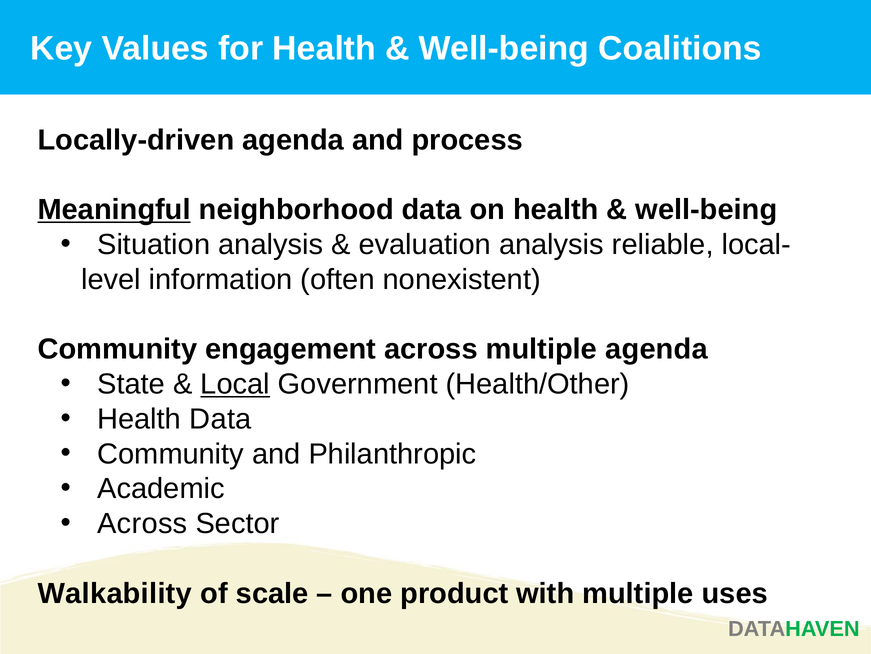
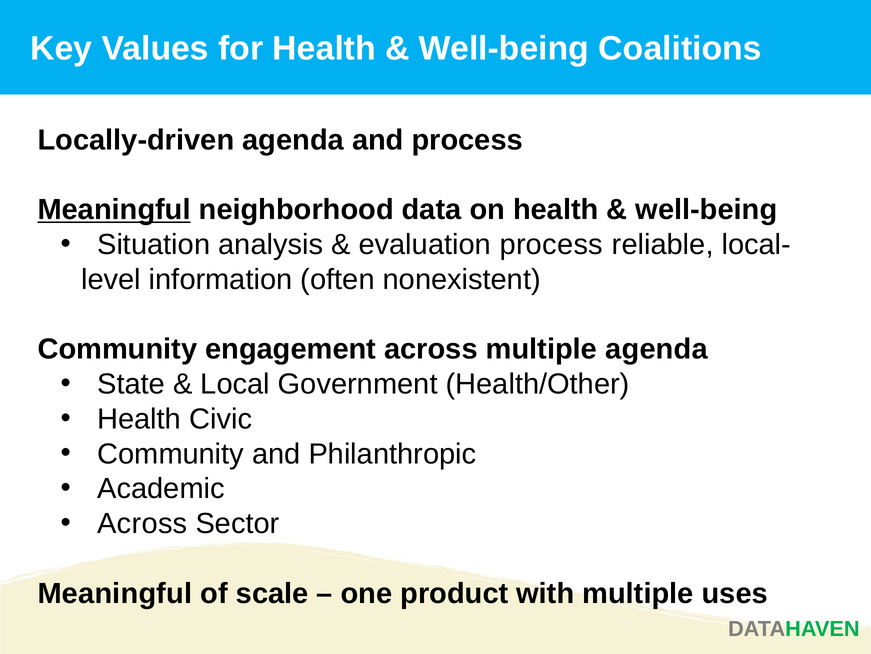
evaluation analysis: analysis -> process
Local underline: present -> none
Health Data: Data -> Civic
Walkability at (115, 593): Walkability -> Meaningful
